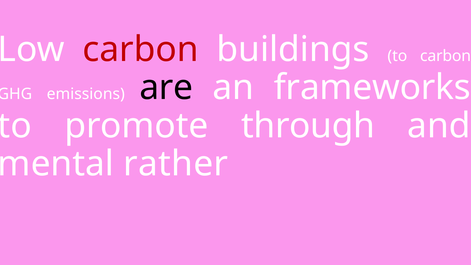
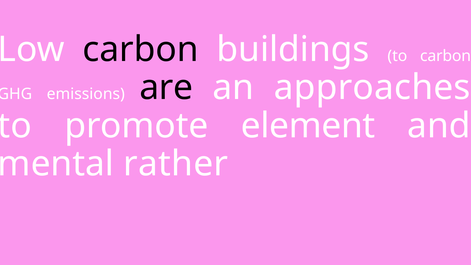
carbon at (141, 49) colour: red -> black
frameworks: frameworks -> approaches
through: through -> element
